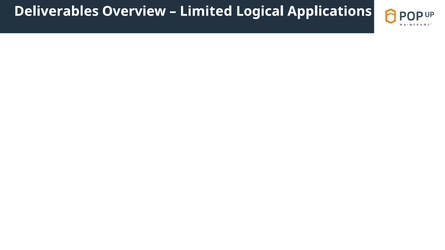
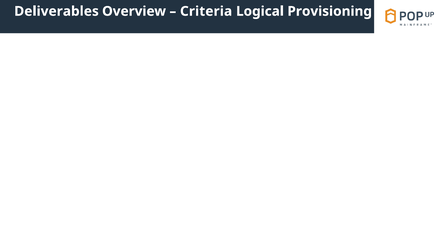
Limited: Limited -> Criteria
Applications: Applications -> Provisioning
